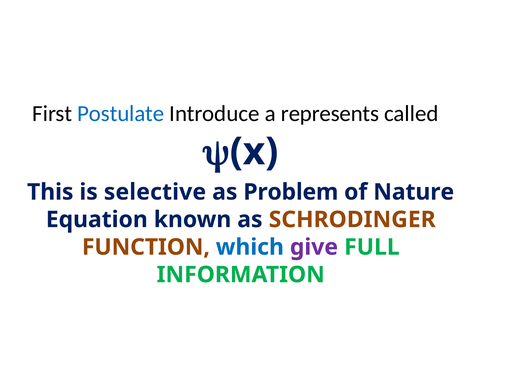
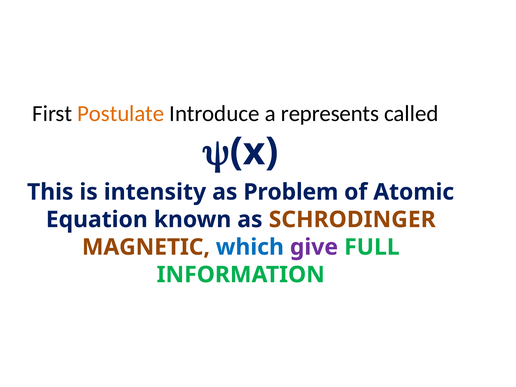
Postulate colour: blue -> orange
selective: selective -> intensity
Nature: Nature -> Atomic
FUNCTION: FUNCTION -> MAGNETIC
